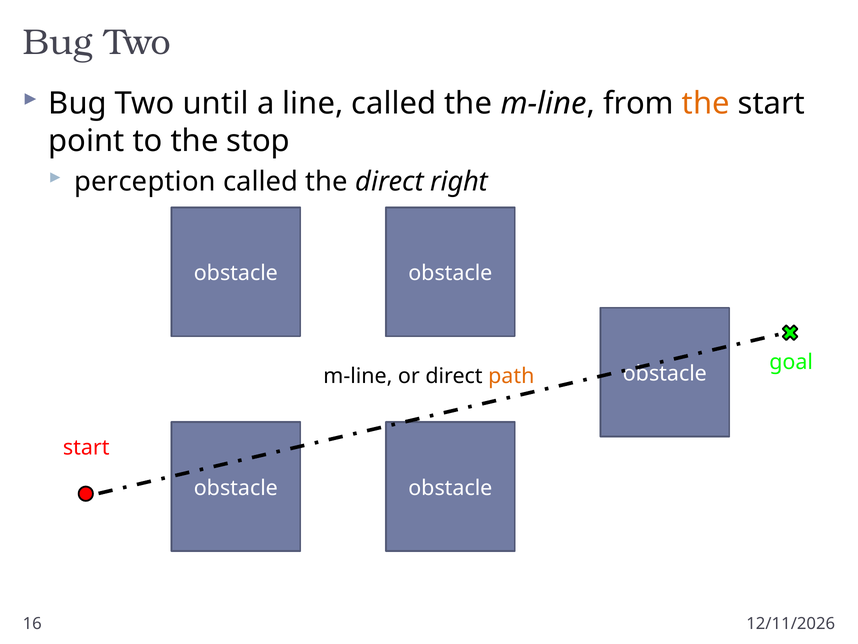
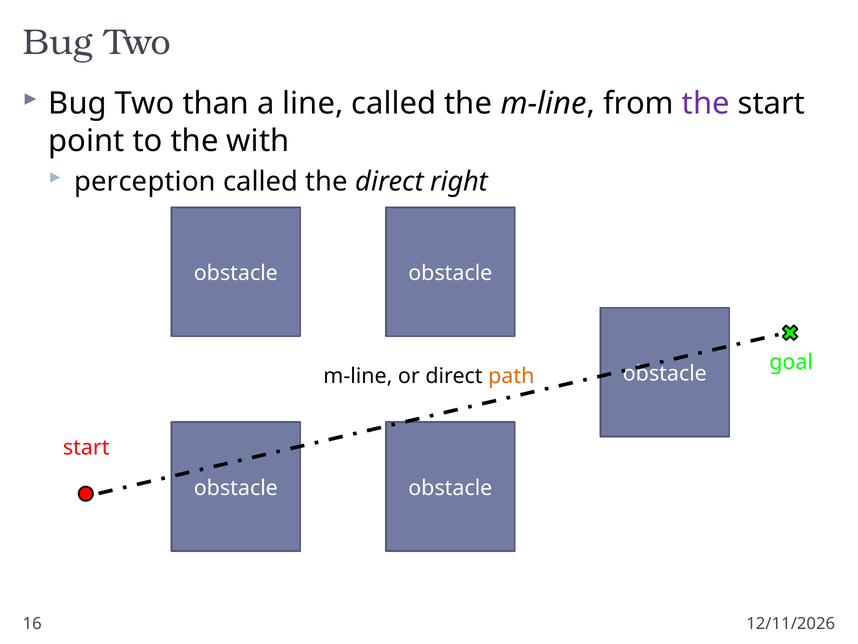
until: until -> than
the at (706, 104) colour: orange -> purple
stop: stop -> with
